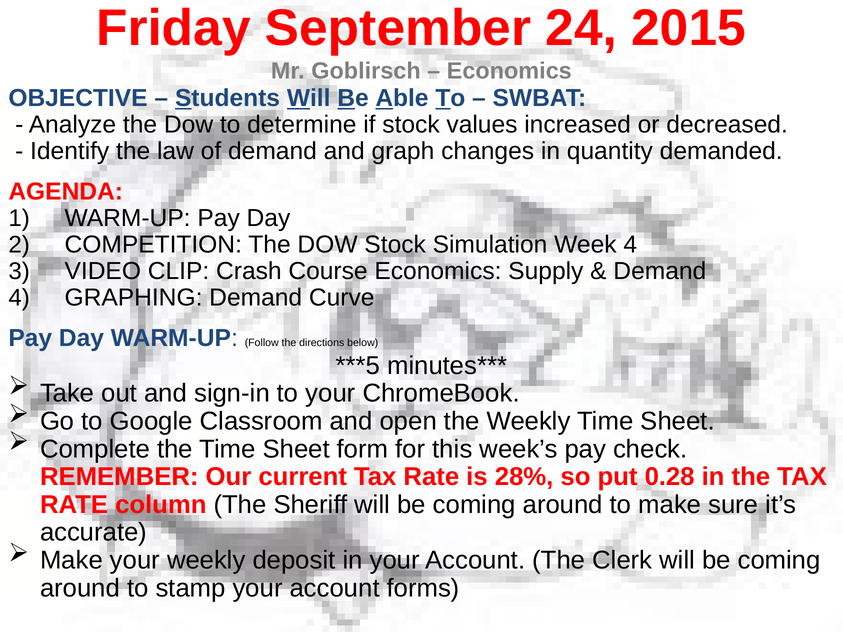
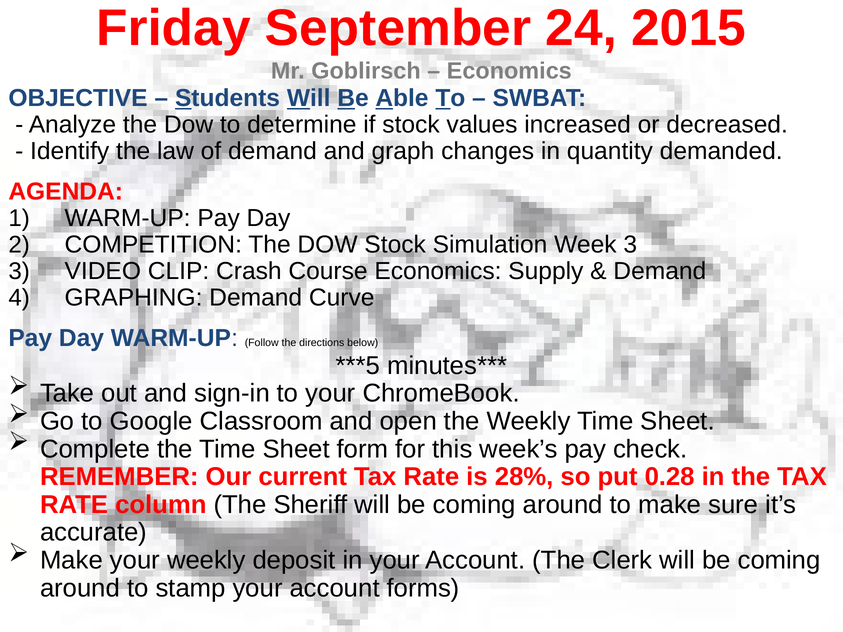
Week 4: 4 -> 3
